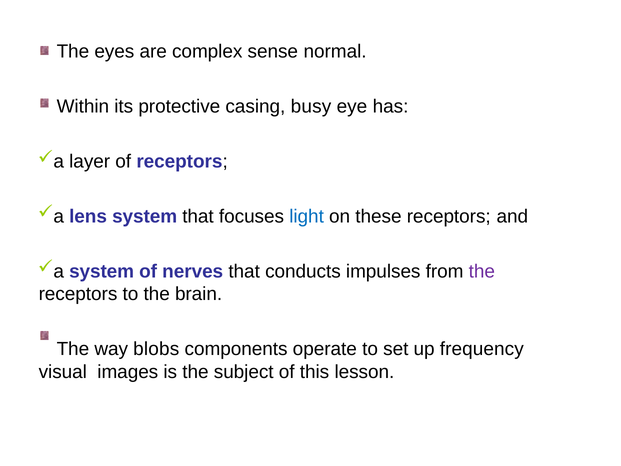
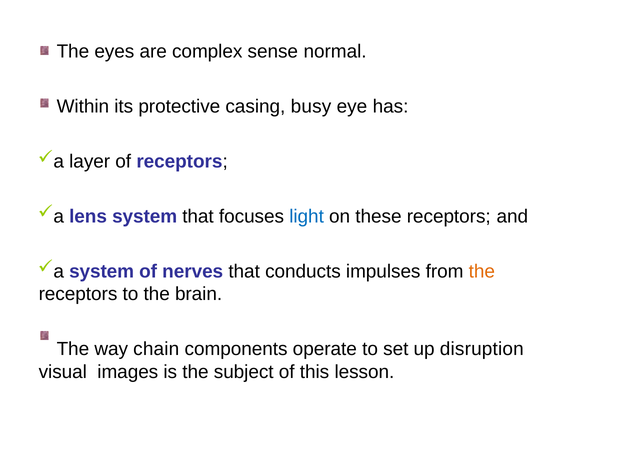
the at (482, 271) colour: purple -> orange
blobs: blobs -> chain
frequency: frequency -> disruption
